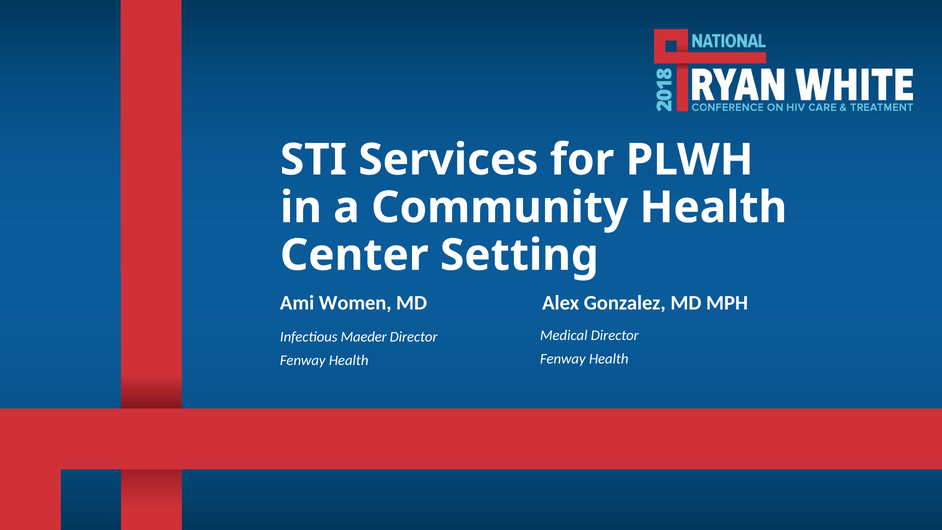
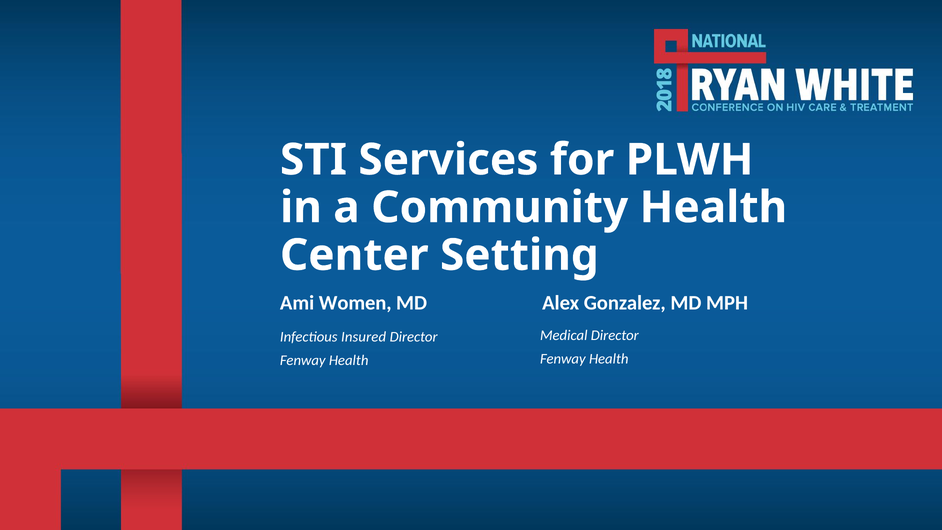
Maeder: Maeder -> Insured
